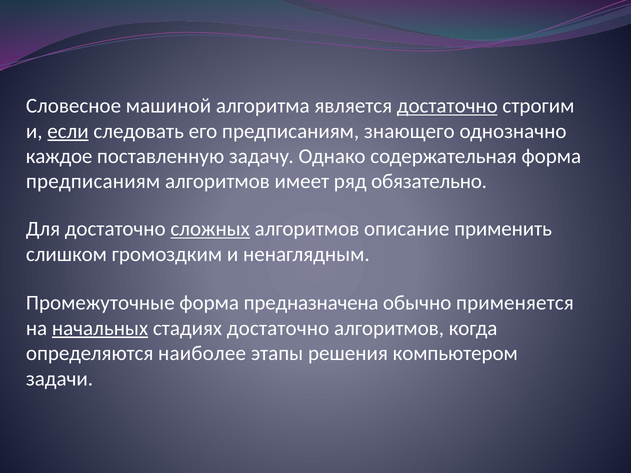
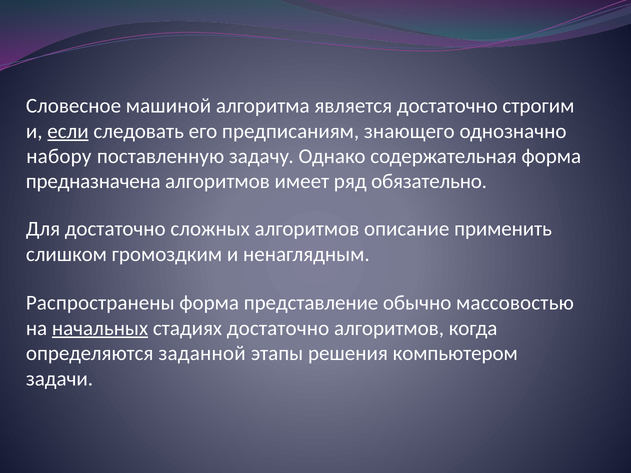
достаточно at (447, 106) underline: present -> none
каждое: каждое -> набору
предписаниям at (93, 182): предписаниям -> предназначена
сложных underline: present -> none
Промежуточные: Промежуточные -> Распространены
предназначена: предназначена -> представление
применяется: применяется -> массовостью
наиболее: наиболее -> заданной
